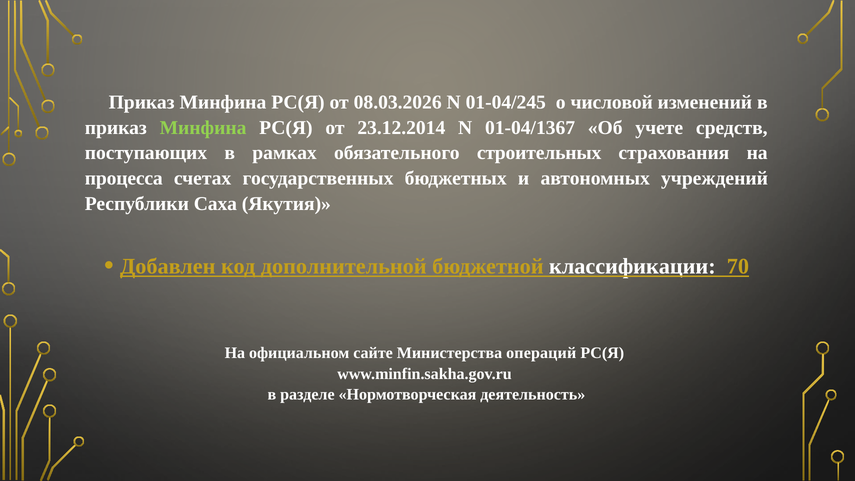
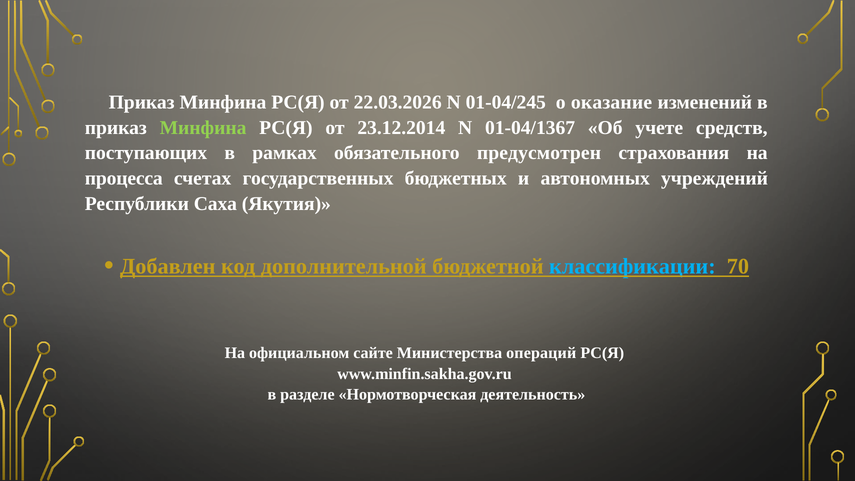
08.03.2026: 08.03.2026 -> 22.03.2026
числовой: числовой -> оказание
строительных: строительных -> предусмотрен
классификации colour: white -> light blue
